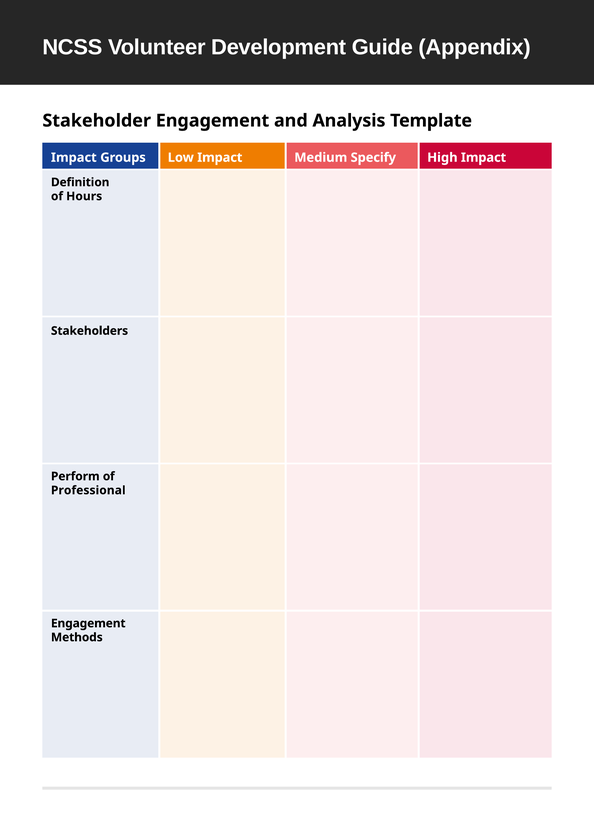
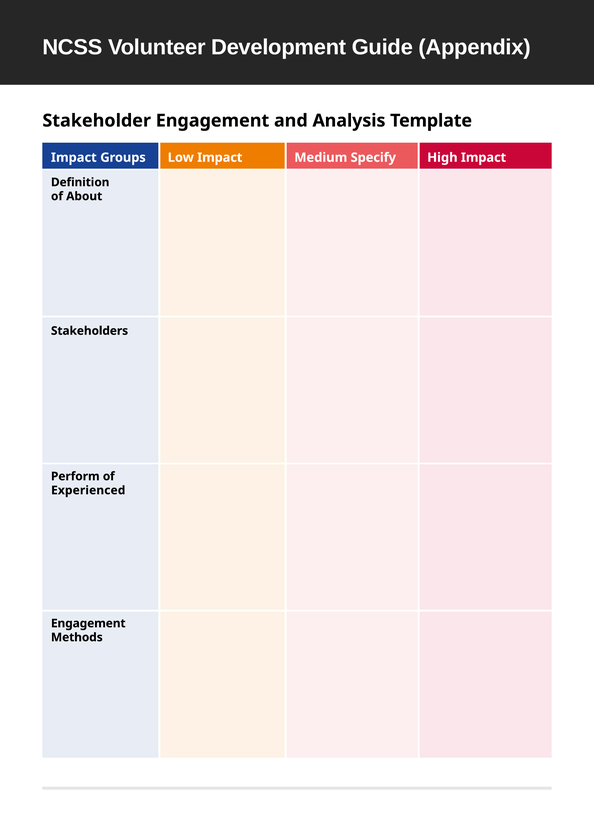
Hours: Hours -> About
Professional: Professional -> Experienced
